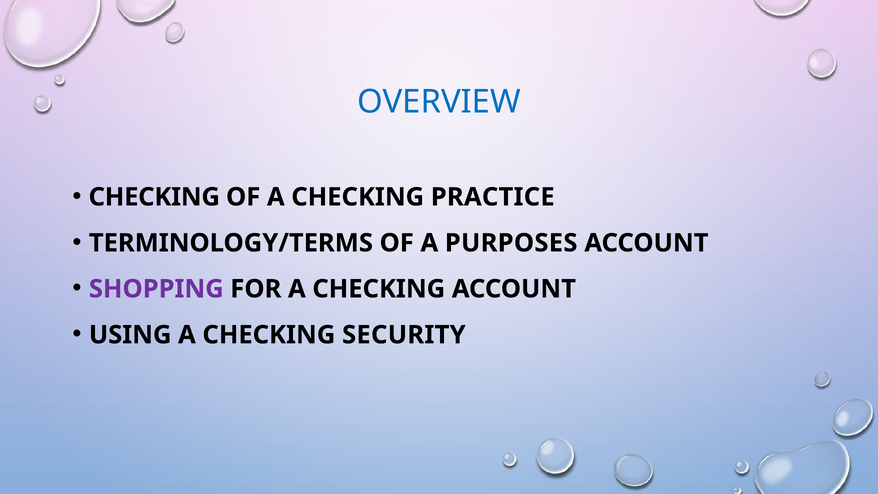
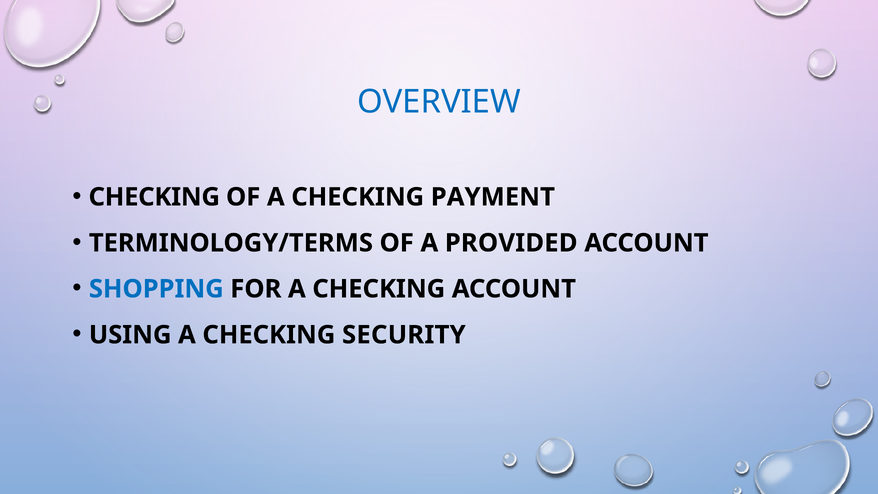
PRACTICE: PRACTICE -> PAYMENT
PURPOSES: PURPOSES -> PROVIDED
SHOPPING colour: purple -> blue
